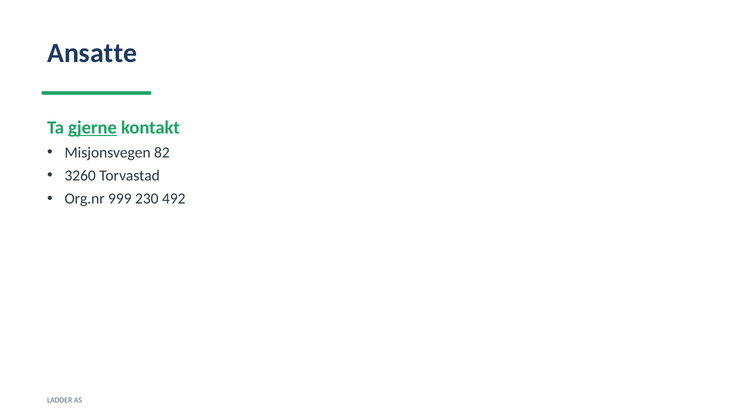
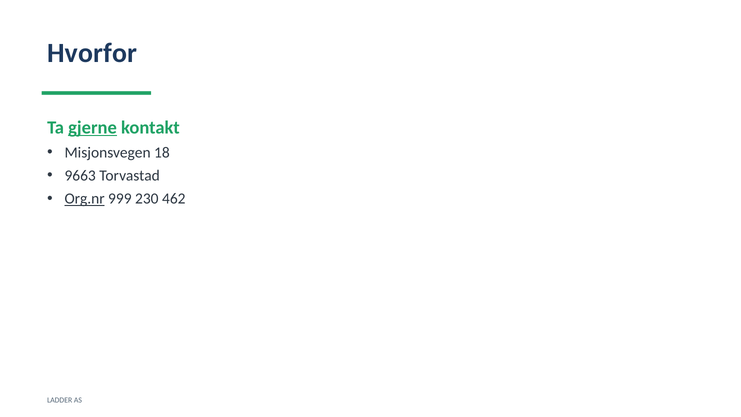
Ansatte: Ansatte -> Hvorfor
82: 82 -> 18
3260: 3260 -> 9663
Org.nr underline: none -> present
492: 492 -> 462
